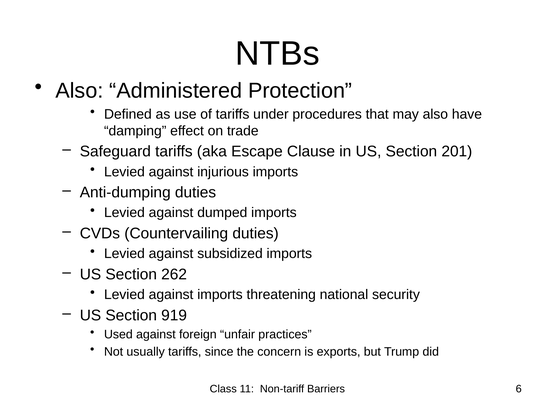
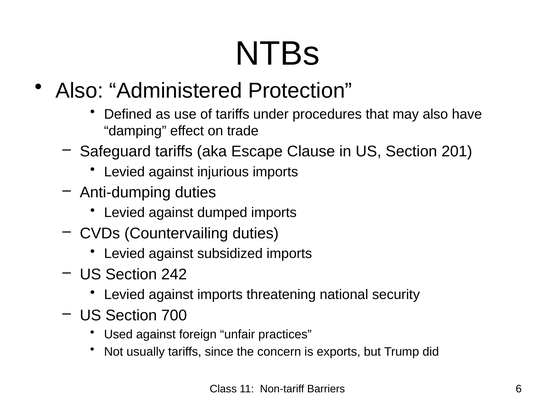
262: 262 -> 242
919: 919 -> 700
